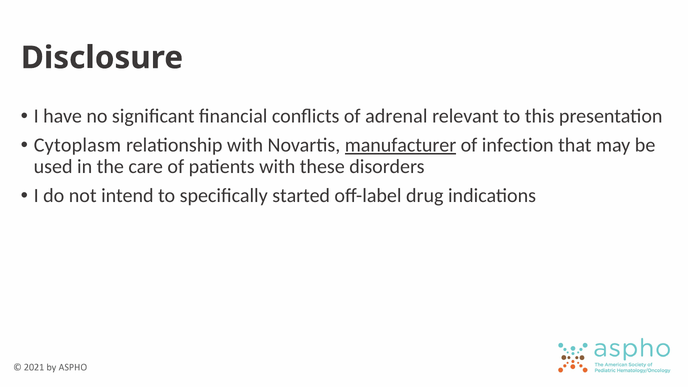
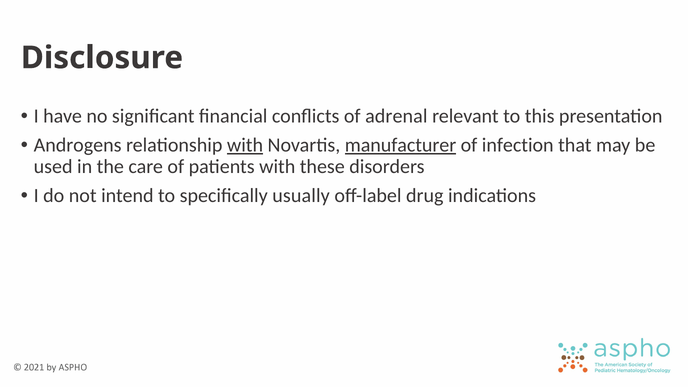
Cytoplasm: Cytoplasm -> Androgens
with at (245, 145) underline: none -> present
started: started -> usually
